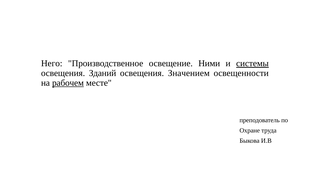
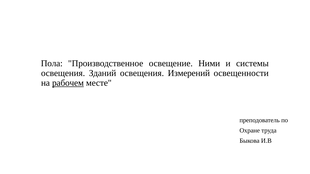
Него: Него -> Пола
системы underline: present -> none
Значением: Значением -> Измерений
